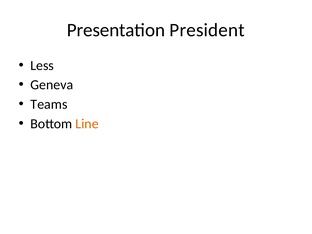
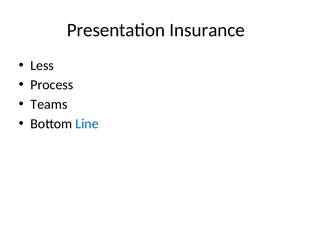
President: President -> Insurance
Geneva: Geneva -> Process
Line colour: orange -> blue
